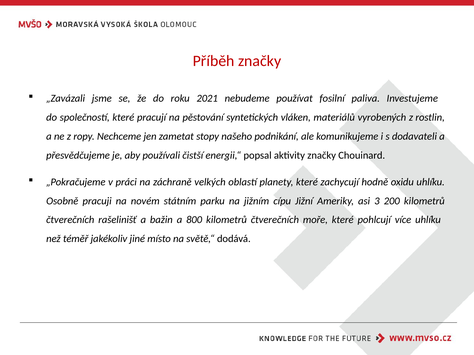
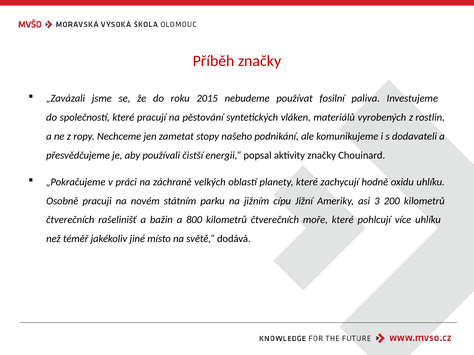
2021: 2021 -> 2015
